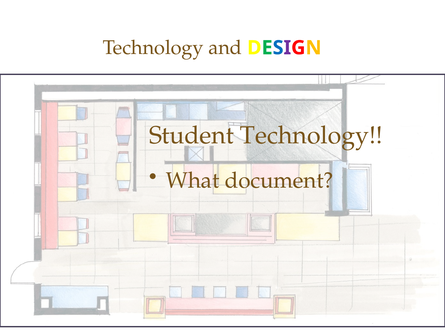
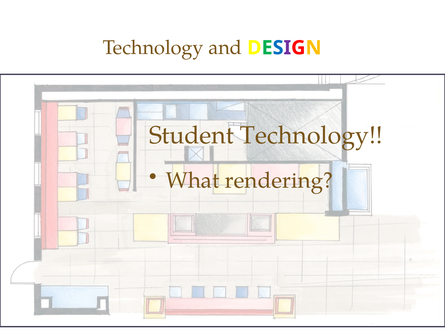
document: document -> rendering
